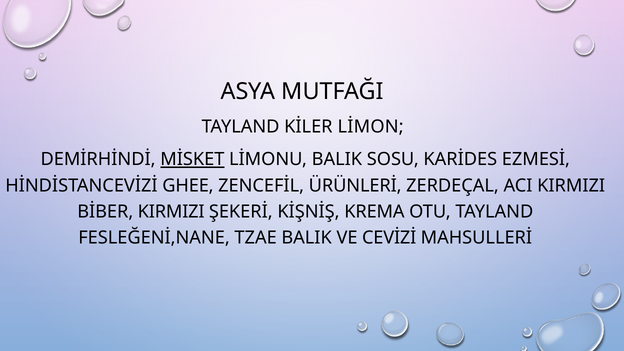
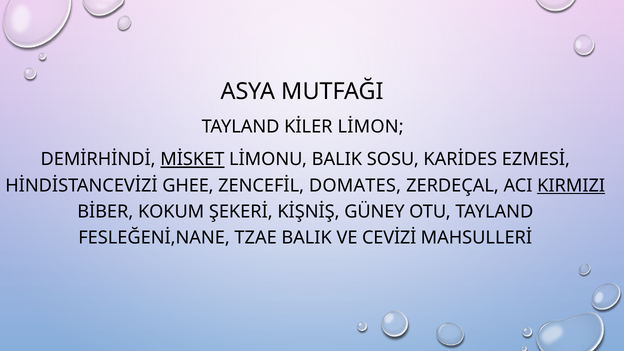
ÜRÜNLERİ: ÜRÜNLERİ -> DOMATES
KIRMIZI at (571, 186) underline: none -> present
BİBER KIRMIZI: KIRMIZI -> KOKUM
KREMA: KREMA -> GÜNEY
